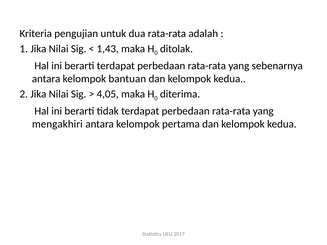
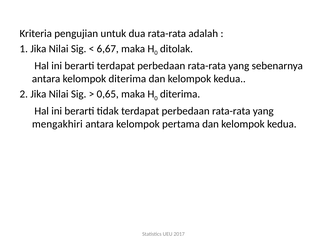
1,43: 1,43 -> 6,67
kelompok bantuan: bantuan -> diterima
4,05: 4,05 -> 0,65
